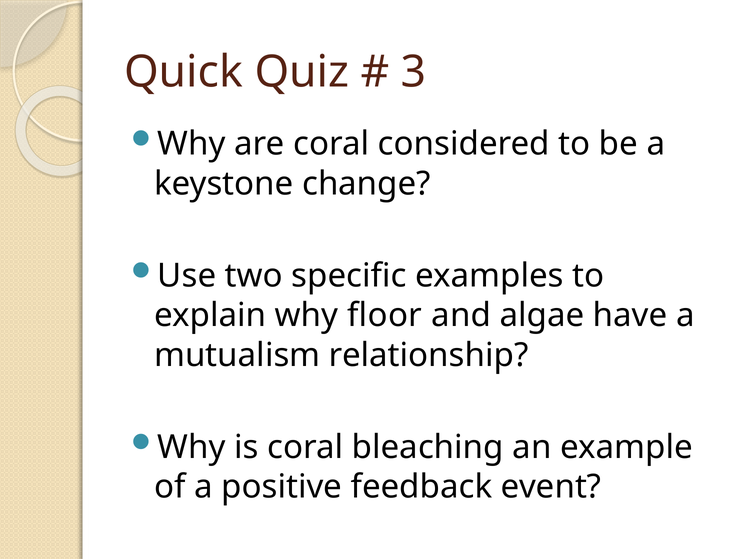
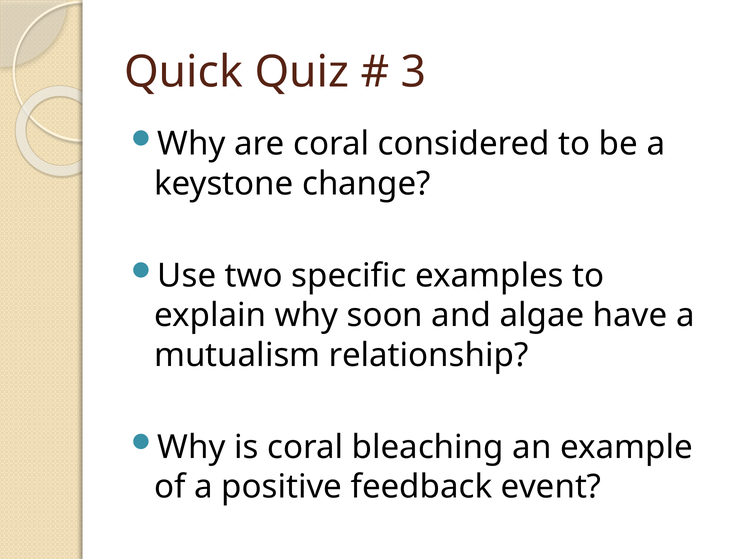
floor: floor -> soon
